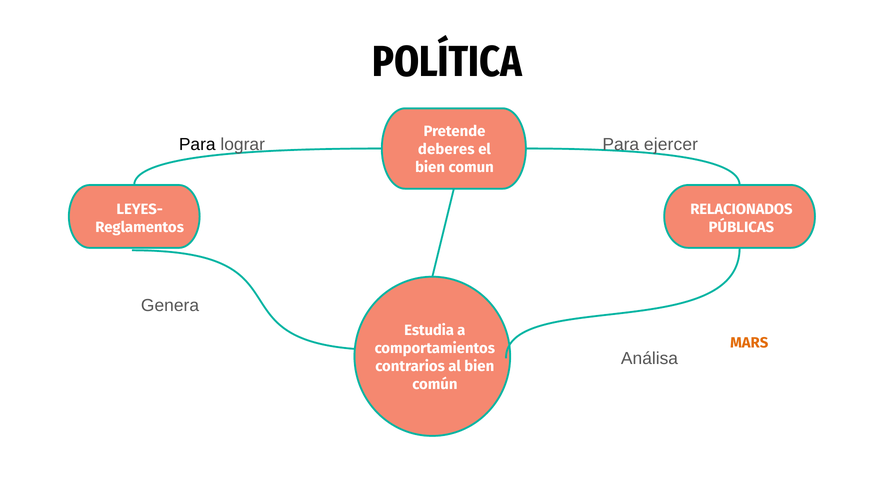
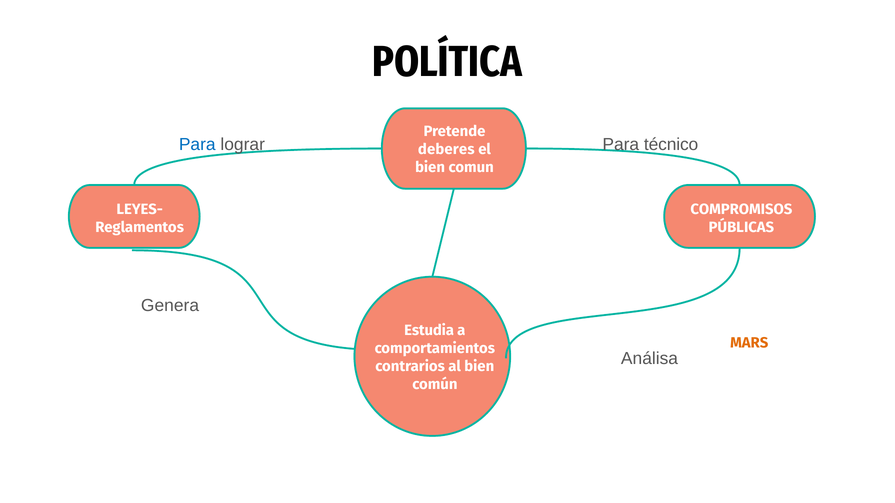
Para at (197, 145) colour: black -> blue
ejercer: ejercer -> técnico
RELACIONADOS: RELACIONADOS -> COMPROMISOS
